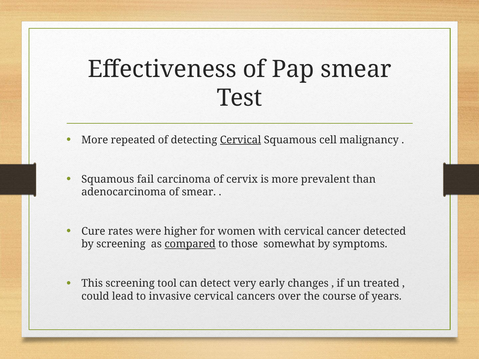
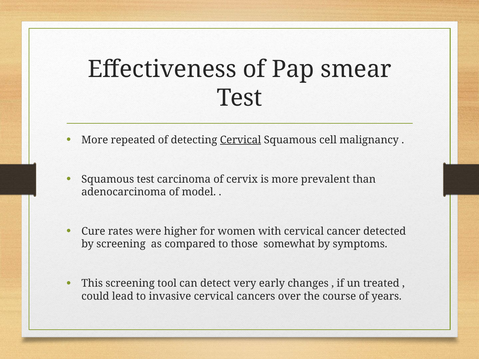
Squamous fail: fail -> test
of smear: smear -> model
compared underline: present -> none
